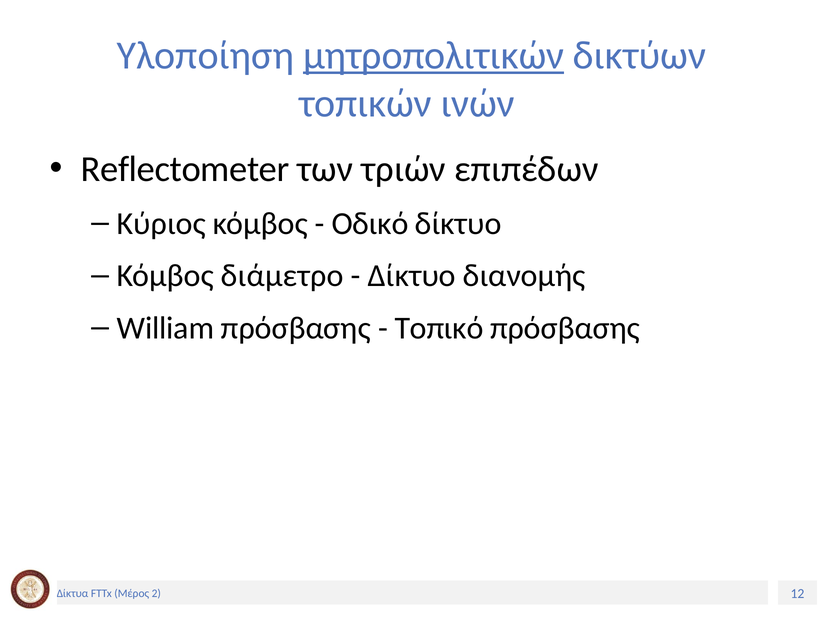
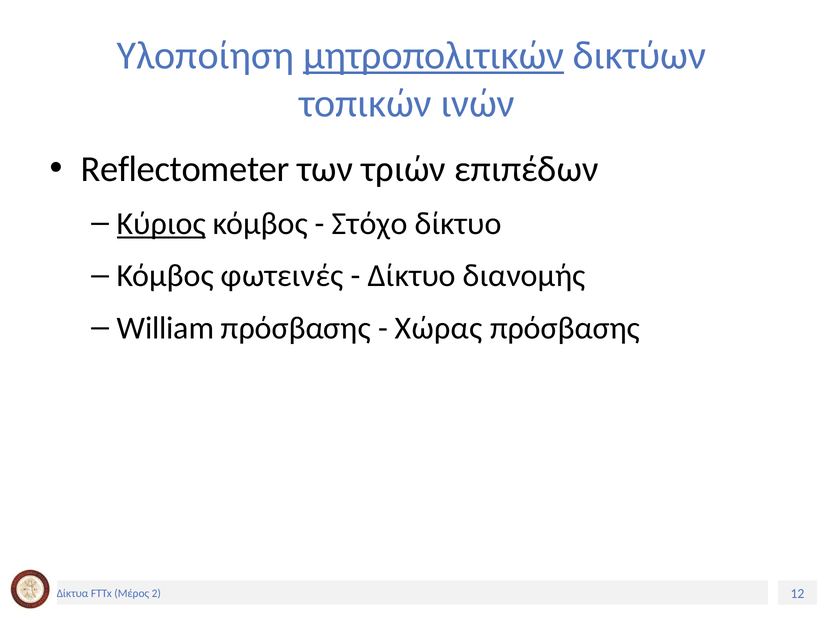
Κύριος underline: none -> present
Οδικό: Οδικό -> Στόχο
διάμετρο: διάμετρο -> φωτεινές
Τοπικό: Τοπικό -> Χώρας
